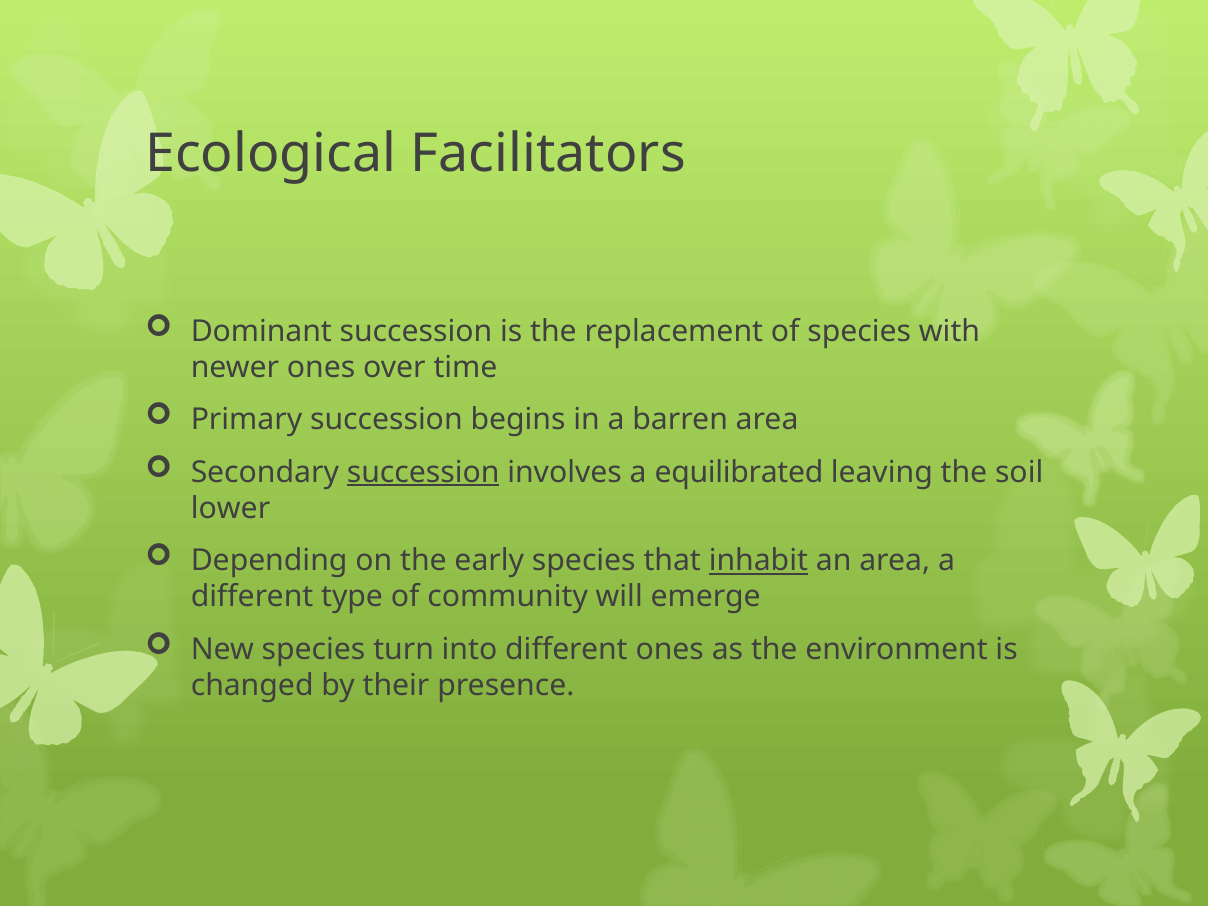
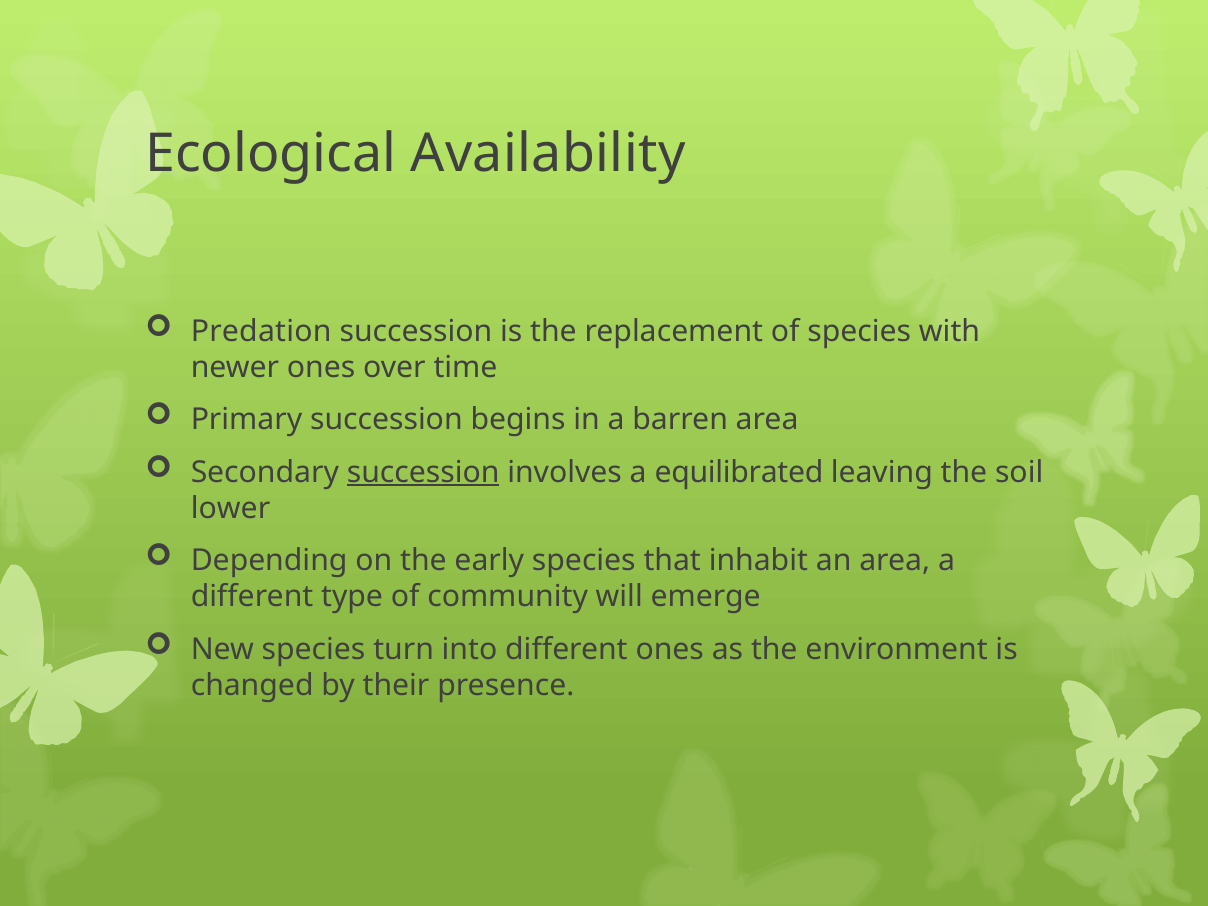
Facilitators: Facilitators -> Availability
Dominant: Dominant -> Predation
inhabit underline: present -> none
